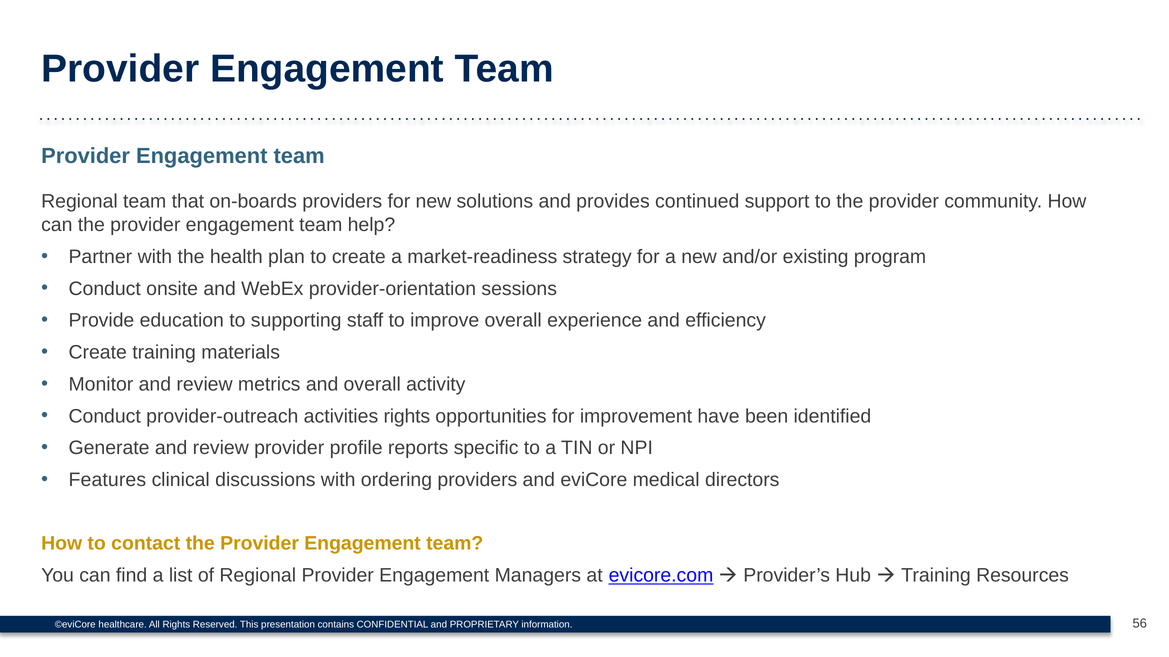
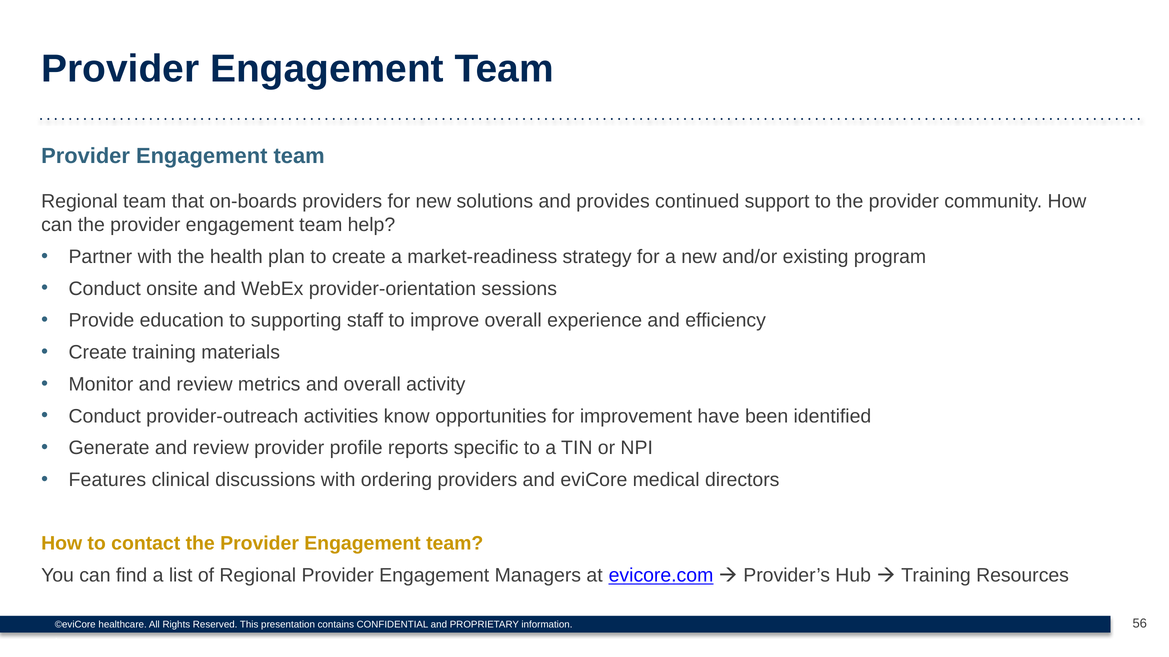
activities rights: rights -> know
